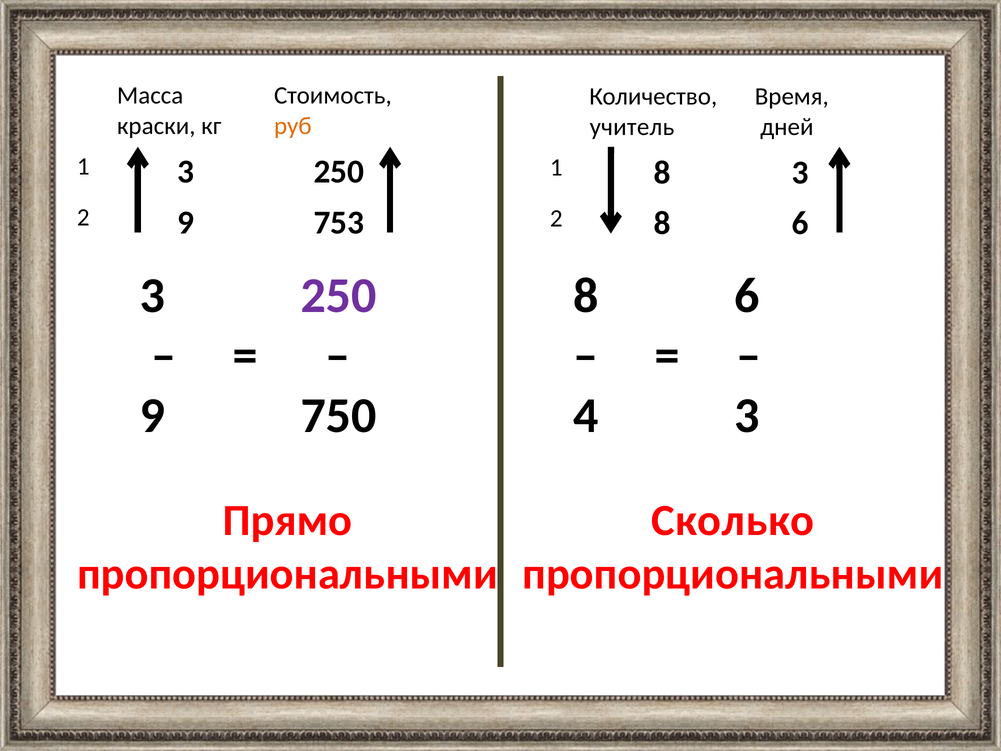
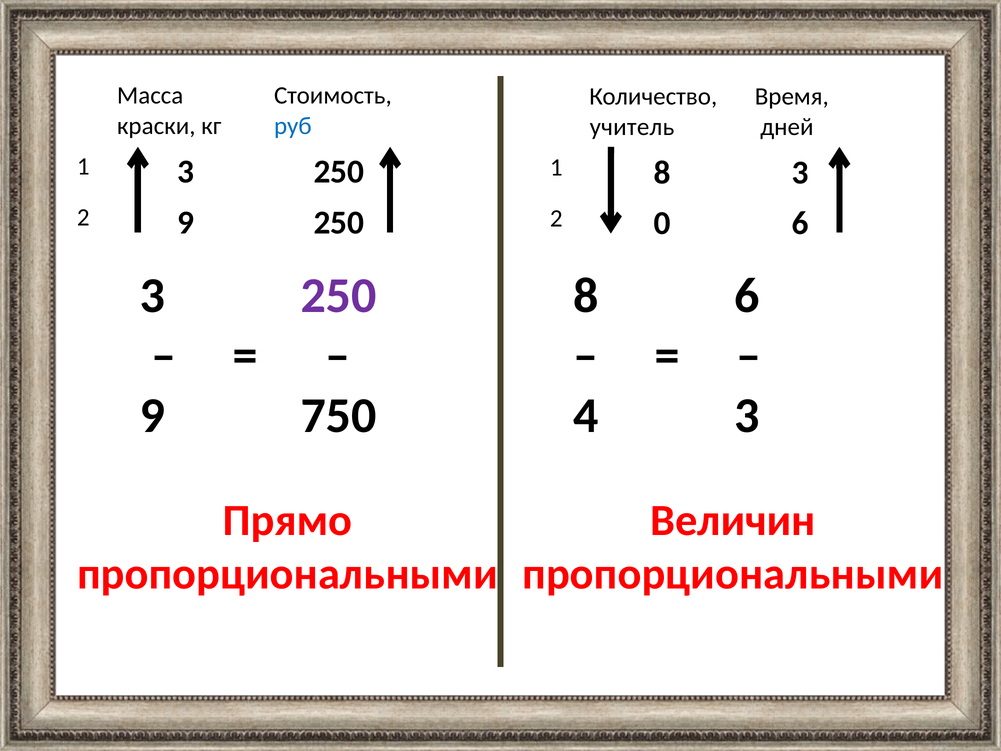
руб colour: orange -> blue
9 753: 753 -> 250
2 8: 8 -> 0
Сколько: Сколько -> Величин
